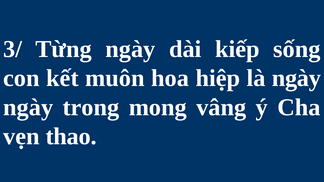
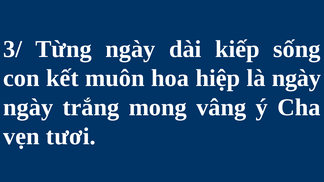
trong: trong -> trắng
thao: thao -> tươi
